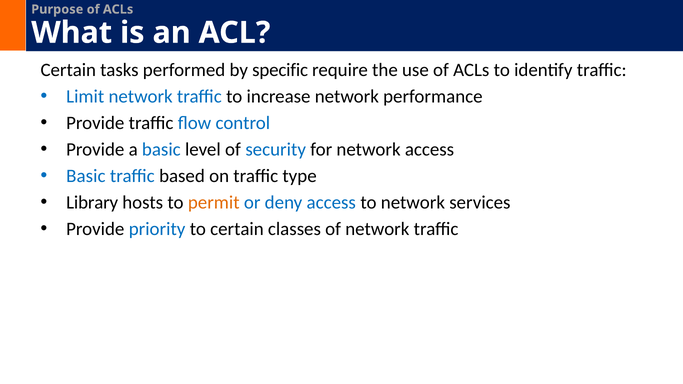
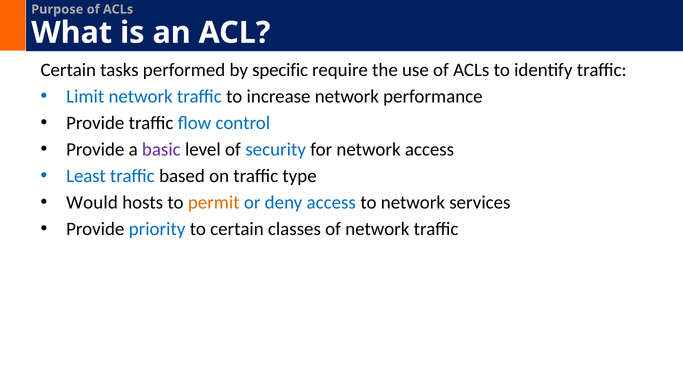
basic at (161, 150) colour: blue -> purple
Basic at (86, 176): Basic -> Least
Library: Library -> Would
